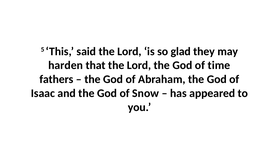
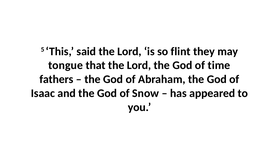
glad: glad -> flint
harden: harden -> tongue
